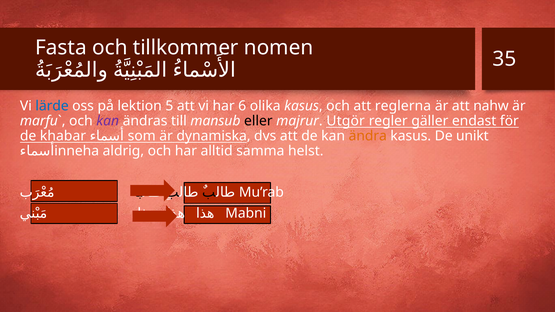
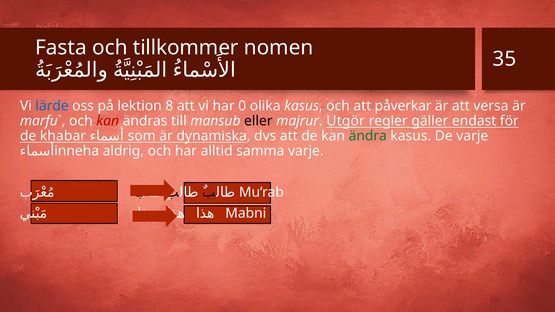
5: 5 -> 8
har 6: 6 -> 0
reglerna: reglerna -> påverkar
nahw: nahw -> versa
kan at (108, 121) colour: purple -> red
ändra colour: orange -> green
De unikt: unikt -> varje
samma helst: helst -> varje
